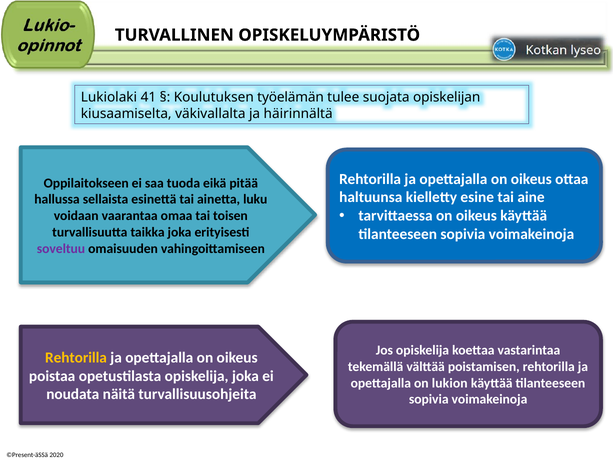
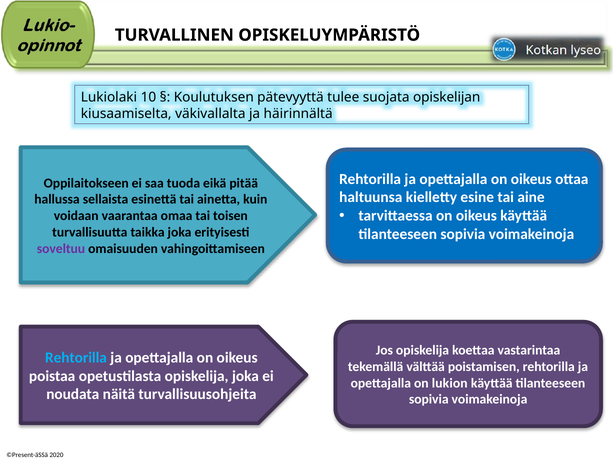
41: 41 -> 10
työelämän: työelämän -> pätevyyttä
luku: luku -> kuin
Rehtorilla at (76, 357) colour: yellow -> light blue
